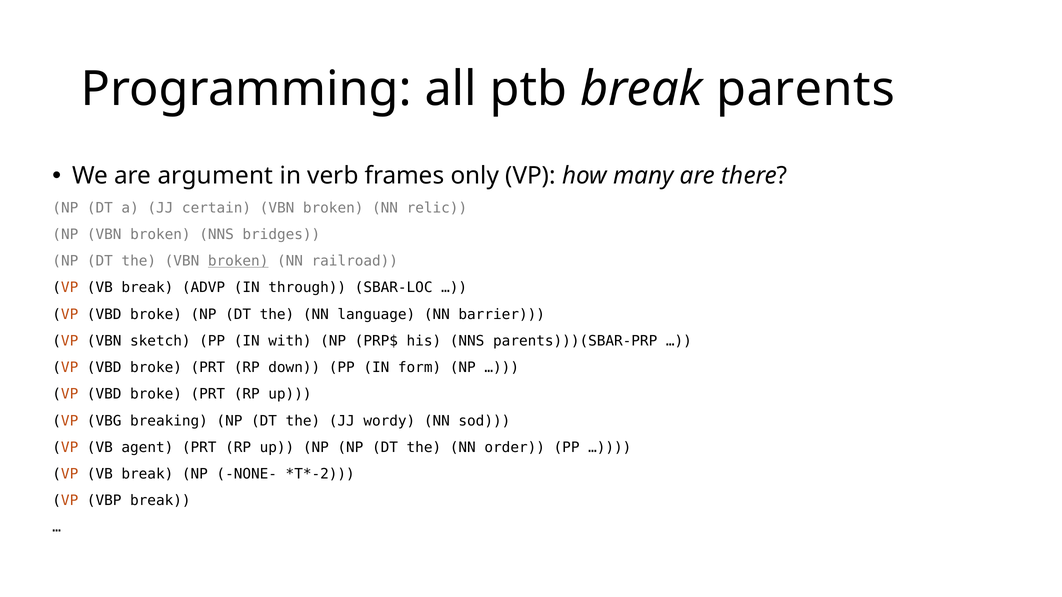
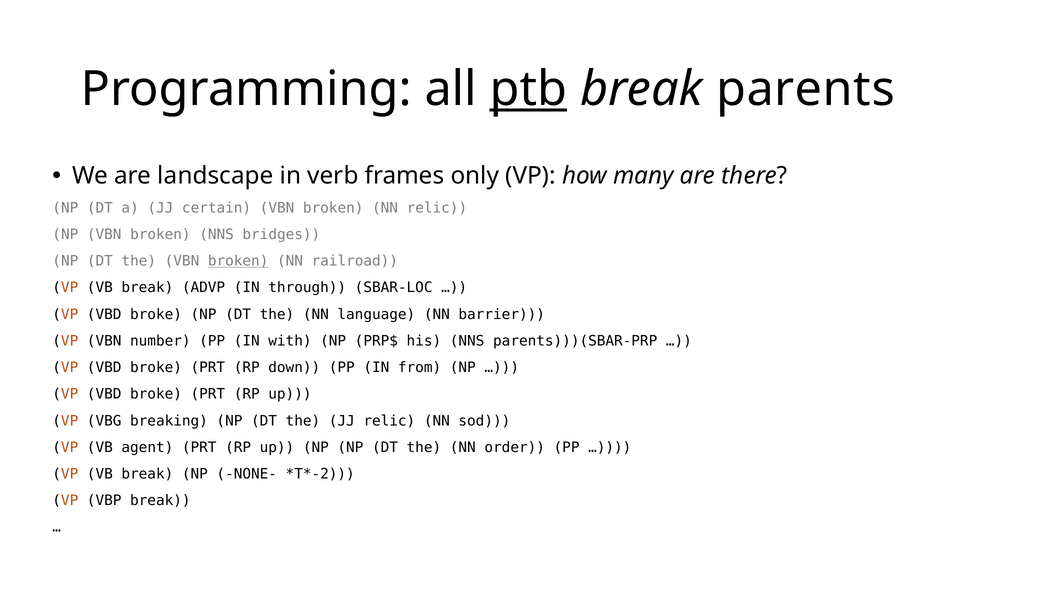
ptb underline: none -> present
argument: argument -> landscape
sketch: sketch -> number
form: form -> from
JJ wordy: wordy -> relic
